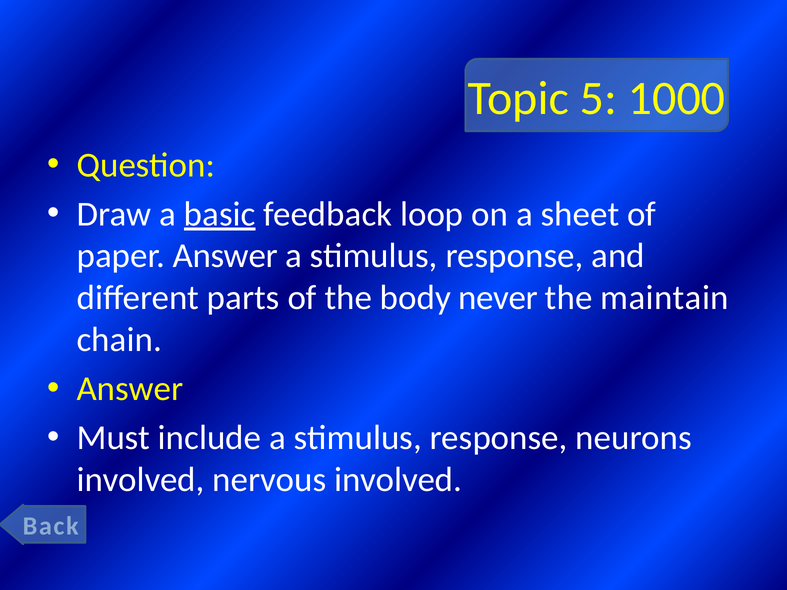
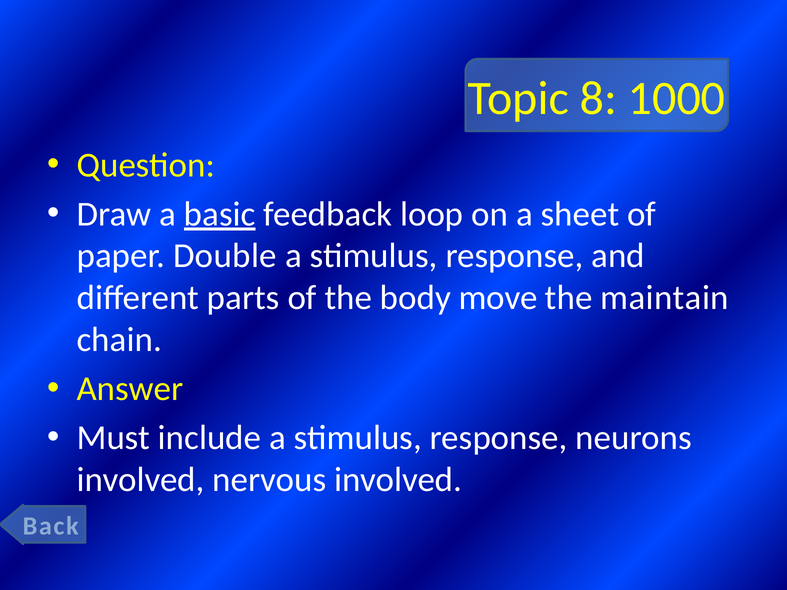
5: 5 -> 8
paper Answer: Answer -> Double
never: never -> move
